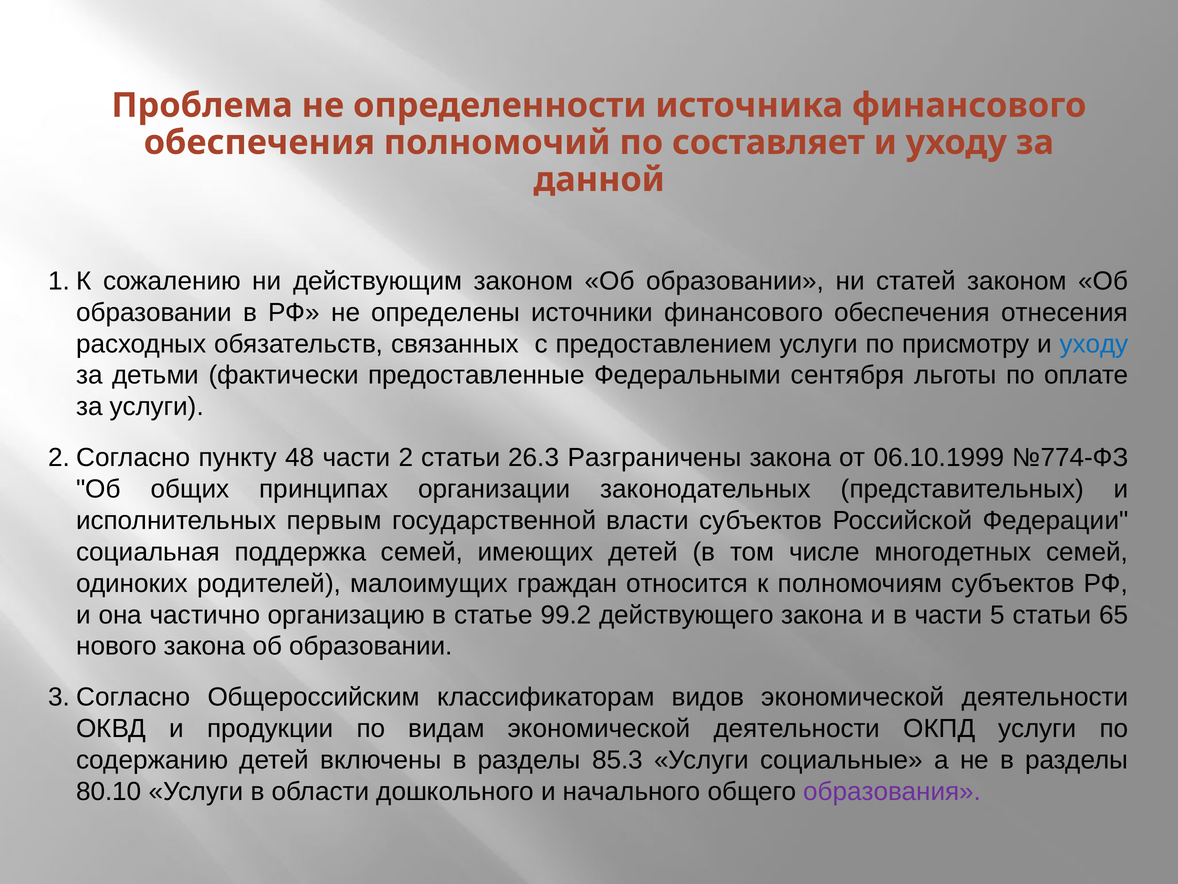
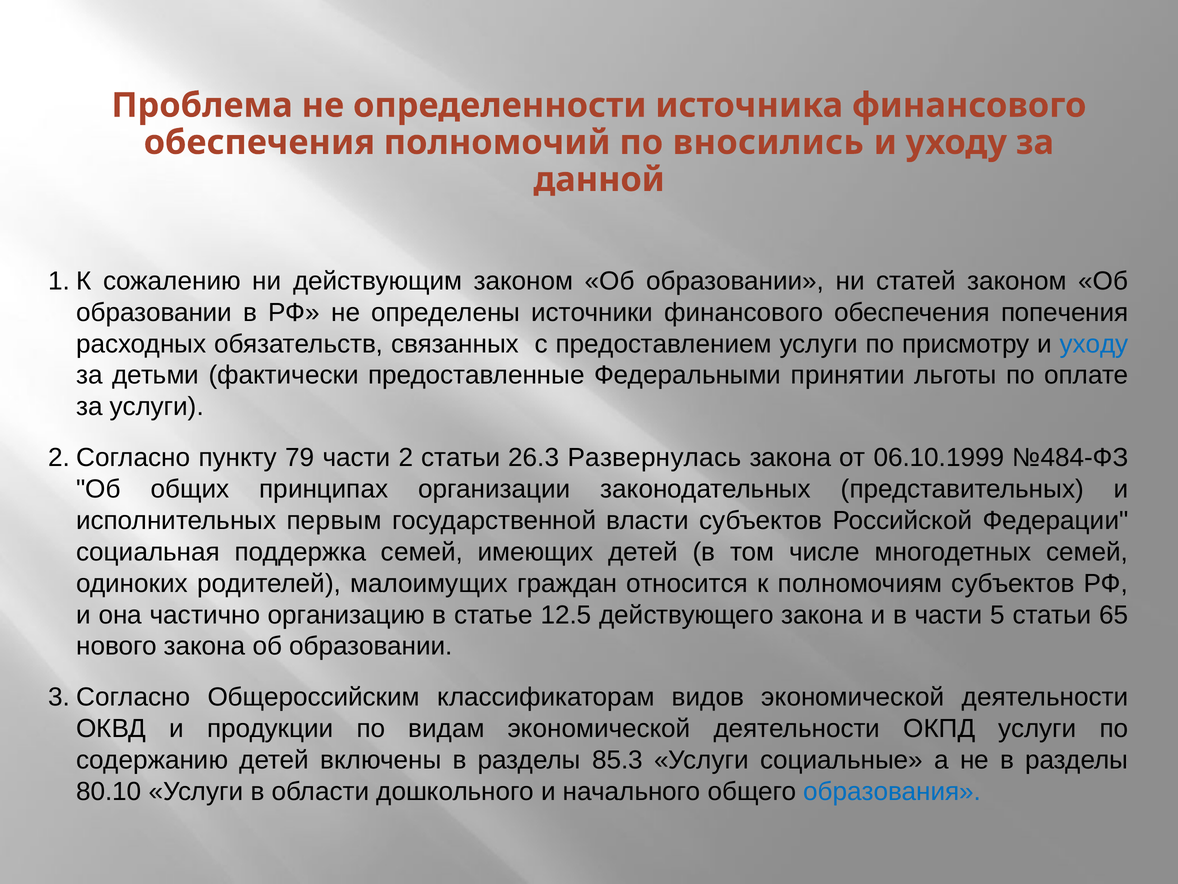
составляет: составляет -> вносились
отнесения: отнесения -> попечения
сентября: сентября -> принятии
48: 48 -> 79
Разграничены: Разграничены -> Развернулась
№774-ФЗ: №774-ФЗ -> №484-ФЗ
99.2: 99.2 -> 12.5
образования colour: purple -> blue
